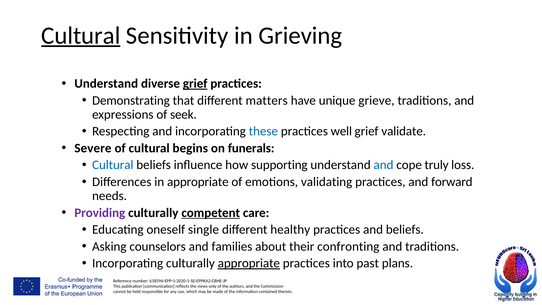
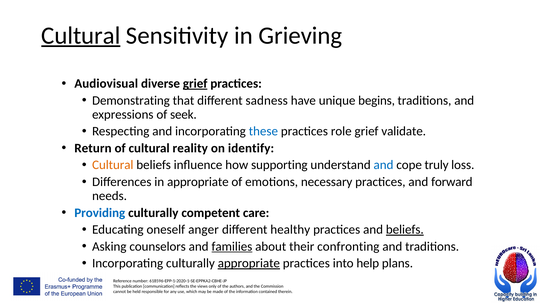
Understand at (106, 84): Understand -> Audiovisual
matters: matters -> sadness
grieve: grieve -> begins
well: well -> role
Severe: Severe -> Return
begins: begins -> reality
funerals: funerals -> identify
Cultural at (113, 165) colour: blue -> orange
validating: validating -> necessary
Providing colour: purple -> blue
competent underline: present -> none
single: single -> anger
beliefs at (405, 229) underline: none -> present
families underline: none -> present
past: past -> help
